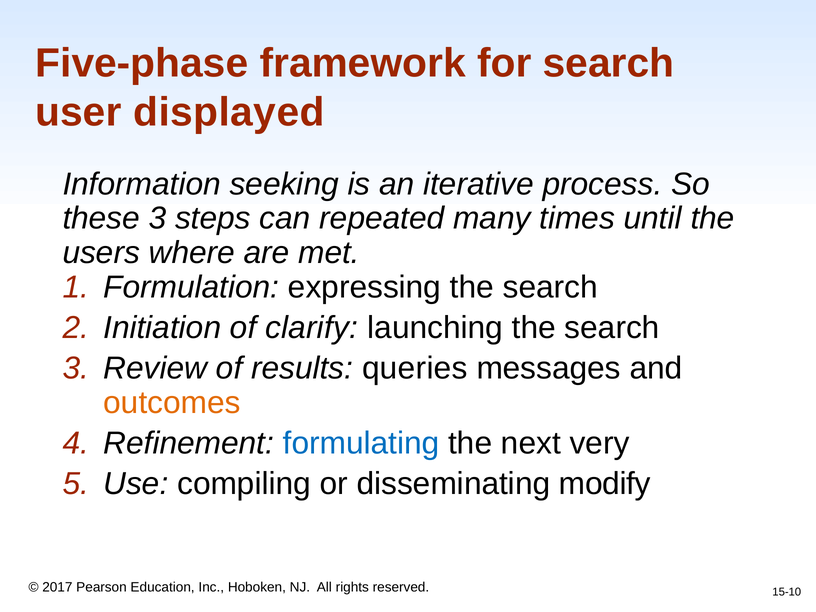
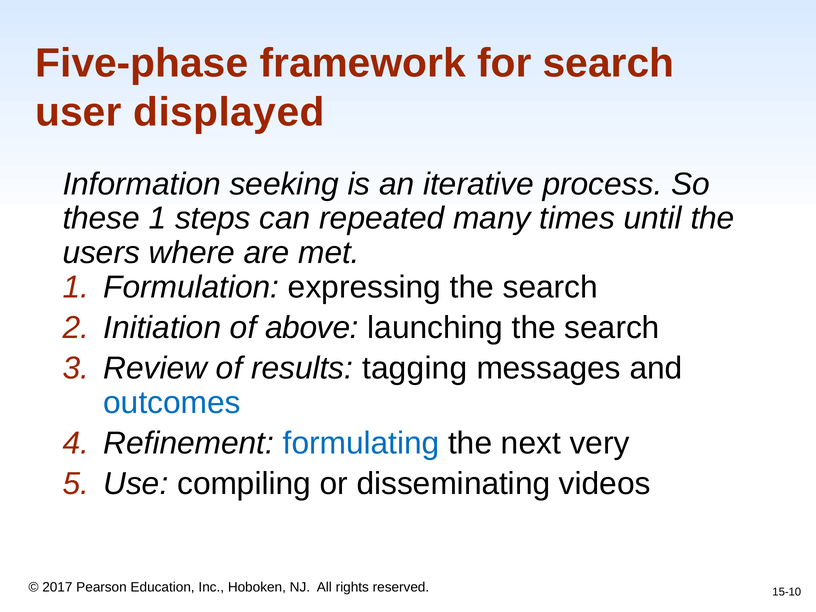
these 3: 3 -> 1
clarify: clarify -> above
queries: queries -> tagging
outcomes colour: orange -> blue
modify: modify -> videos
